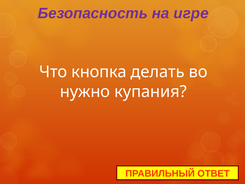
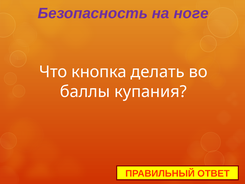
игре: игре -> ноге
нужно: нужно -> баллы
